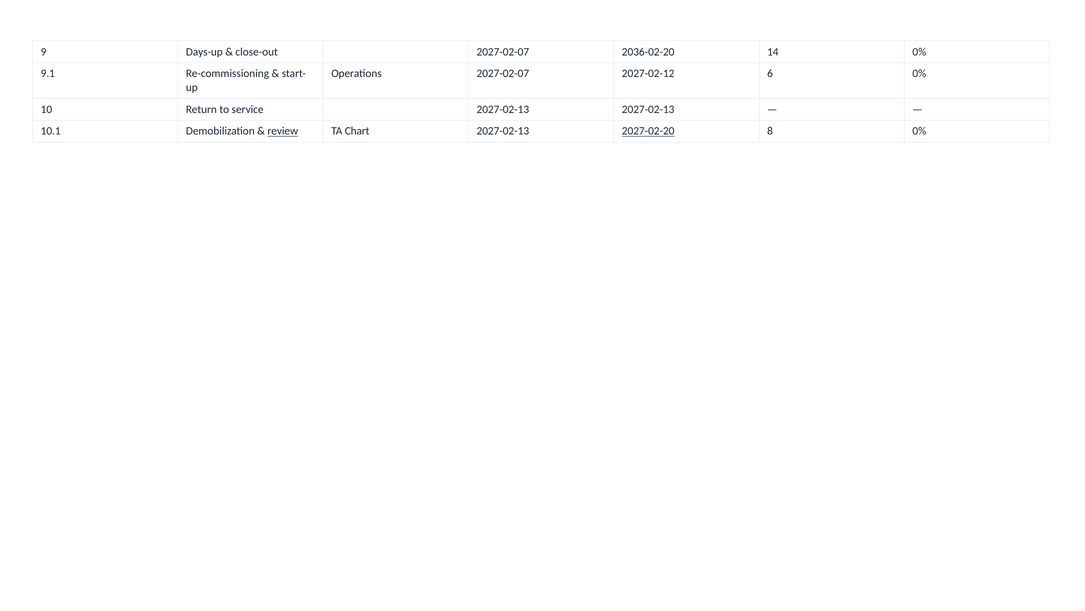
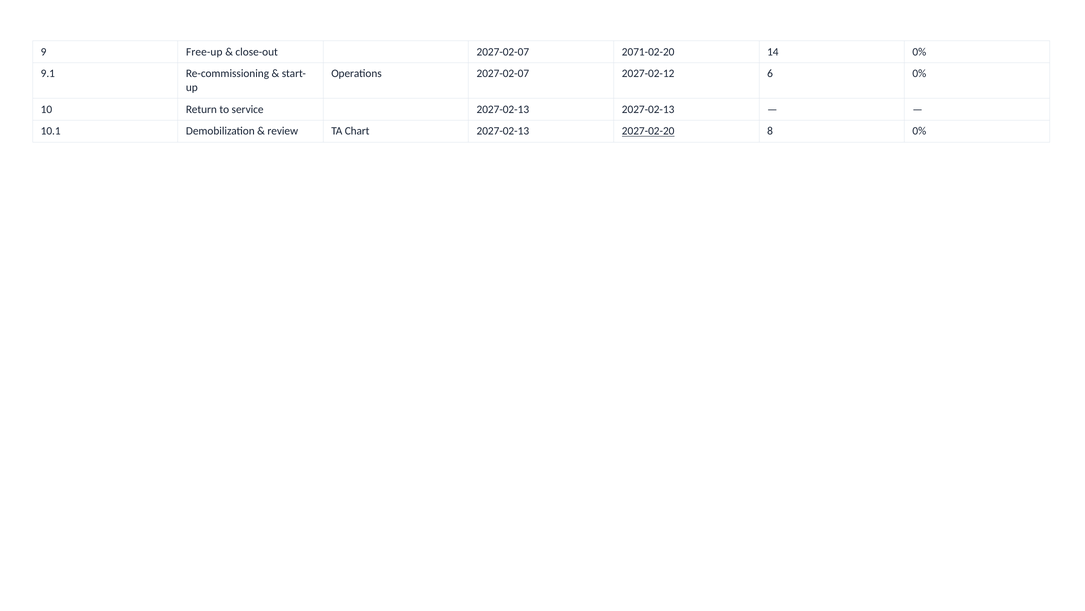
Days-up: Days-up -> Free-up
2036-02-20: 2036-02-20 -> 2071-02-20
review underline: present -> none
